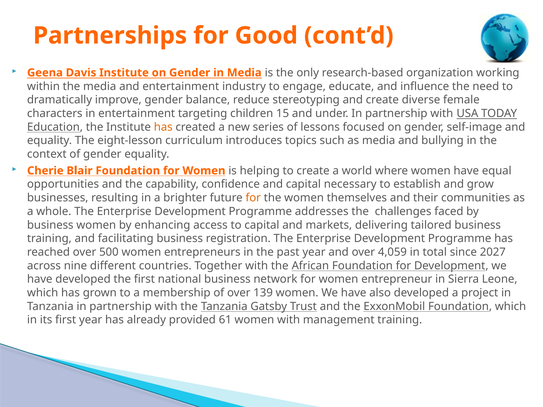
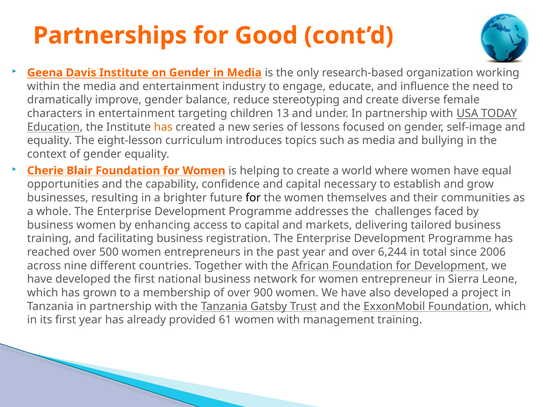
15: 15 -> 13
for at (253, 198) colour: orange -> black
4,059: 4,059 -> 6,244
2027: 2027 -> 2006
139: 139 -> 900
